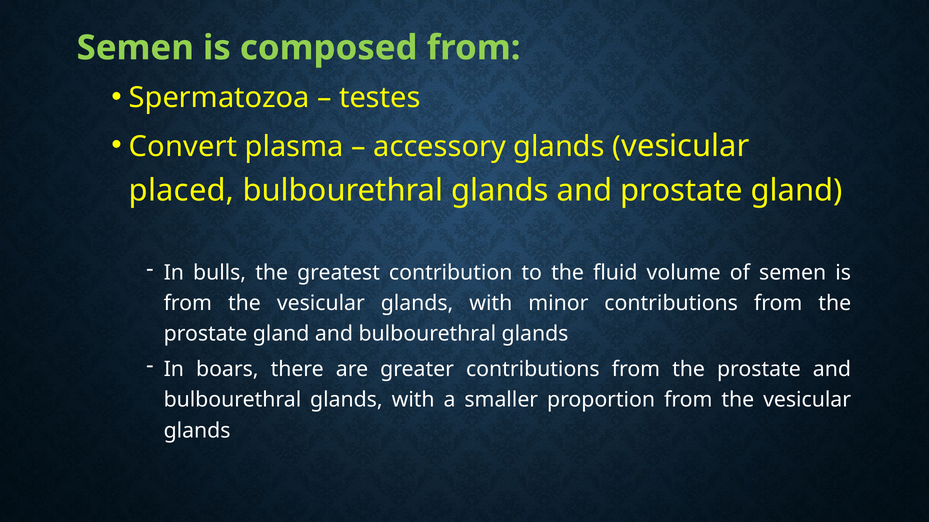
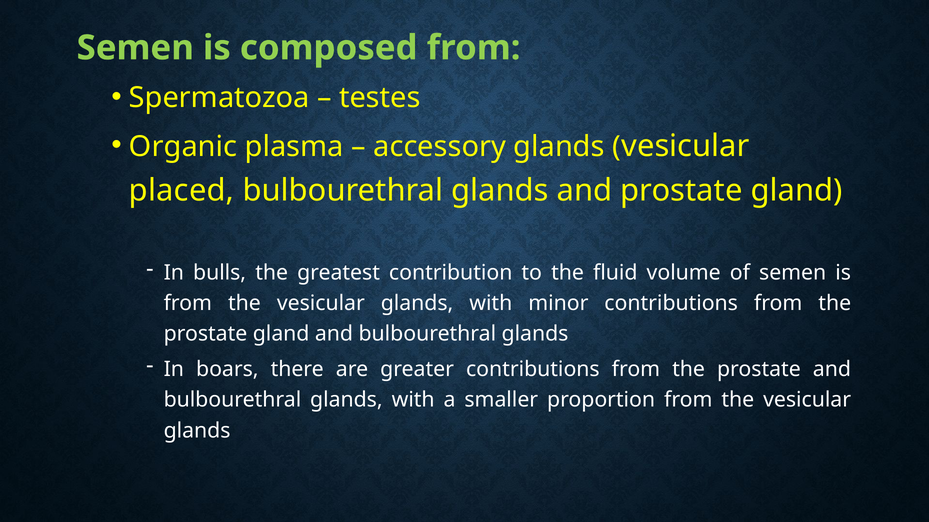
Convert: Convert -> Organic
